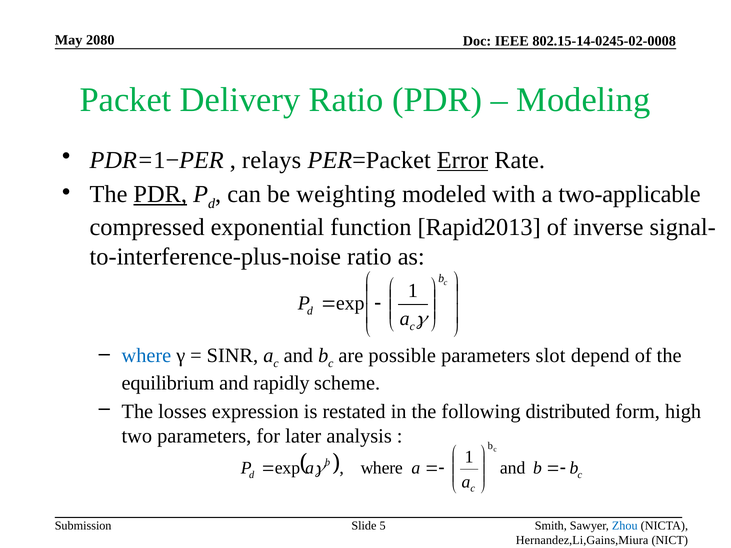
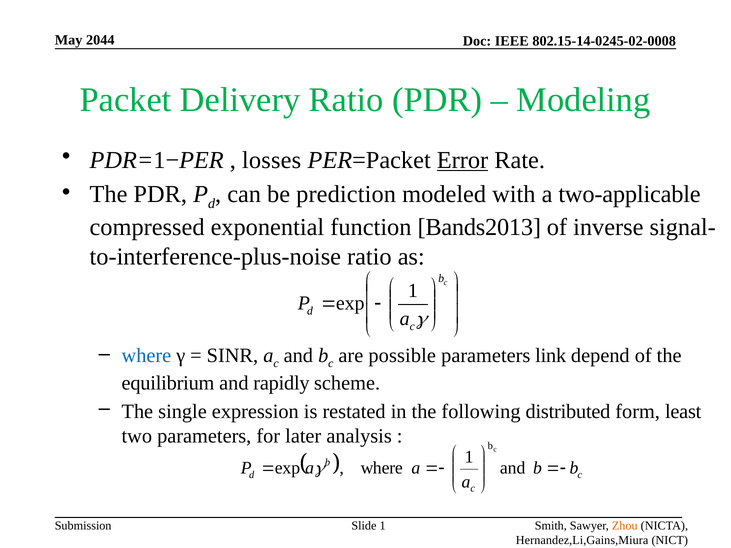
2080: 2080 -> 2044
relays: relays -> losses
PDR at (160, 194) underline: present -> none
weighting: weighting -> prediction
Rapid2013: Rapid2013 -> Bands2013
slot: slot -> link
losses: losses -> single
high: high -> least
Slide 5: 5 -> 1
Zhou colour: blue -> orange
